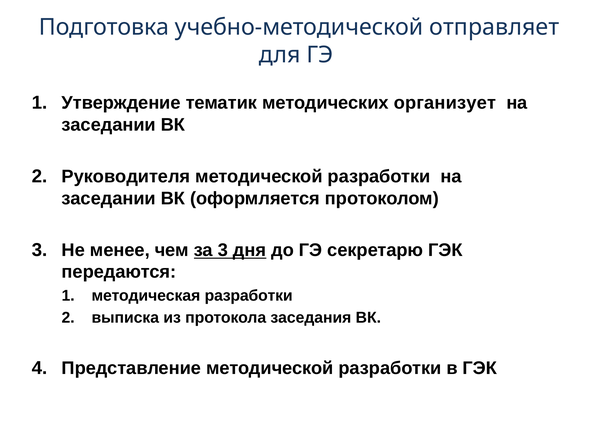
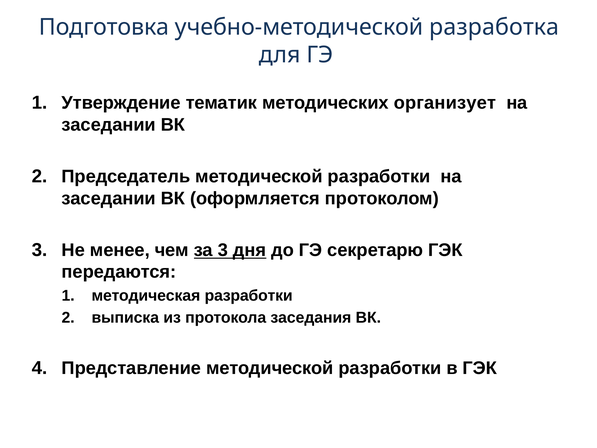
отправляет: отправляет -> разработка
Руководителя: Руководителя -> Председатель
